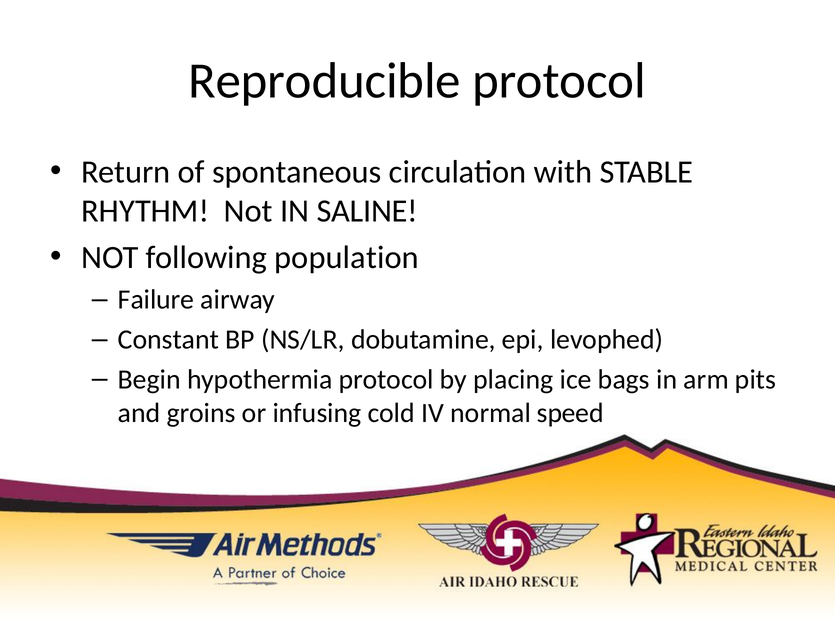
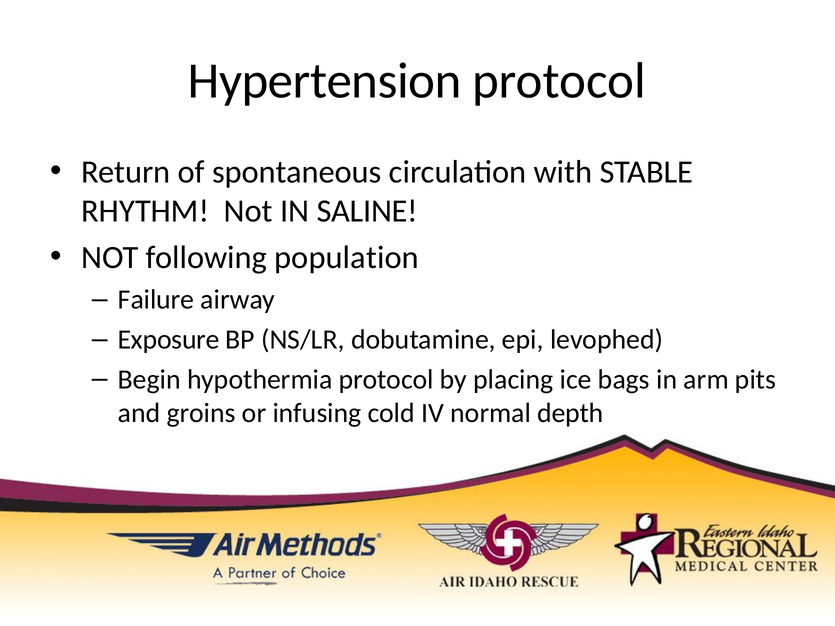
Reproducible: Reproducible -> Hypertension
Constant: Constant -> Exposure
speed: speed -> depth
